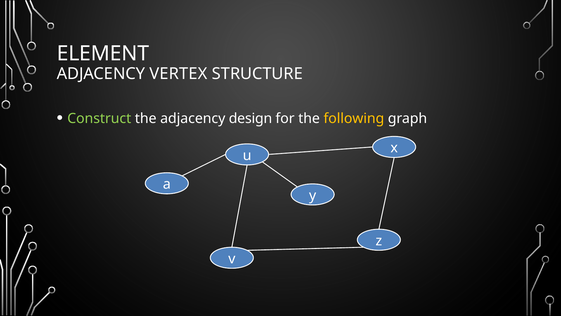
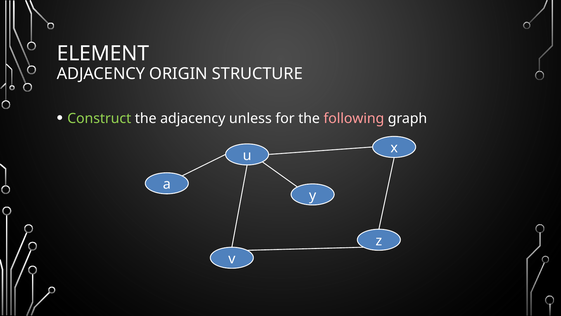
VERTEX: VERTEX -> ORIGIN
design: design -> unless
following colour: yellow -> pink
